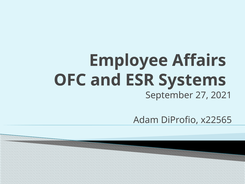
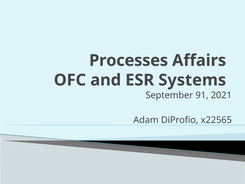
Employee: Employee -> Processes
27: 27 -> 91
